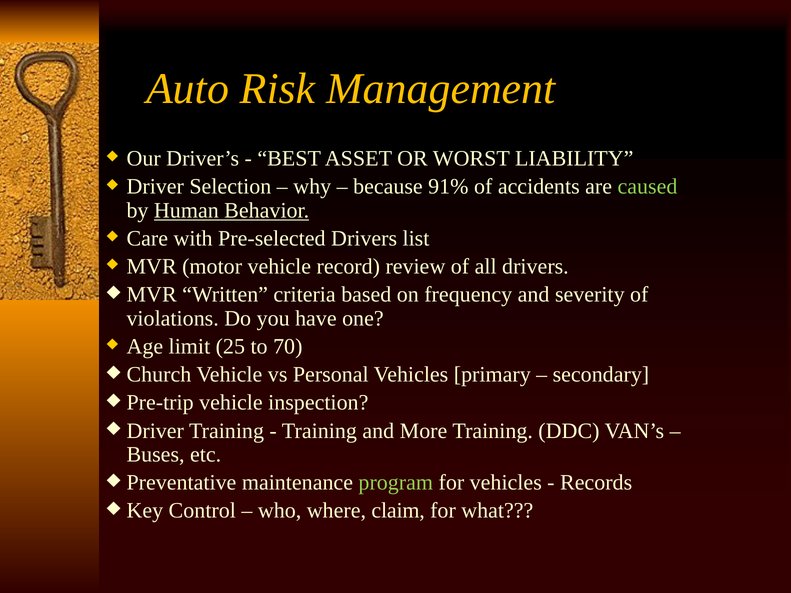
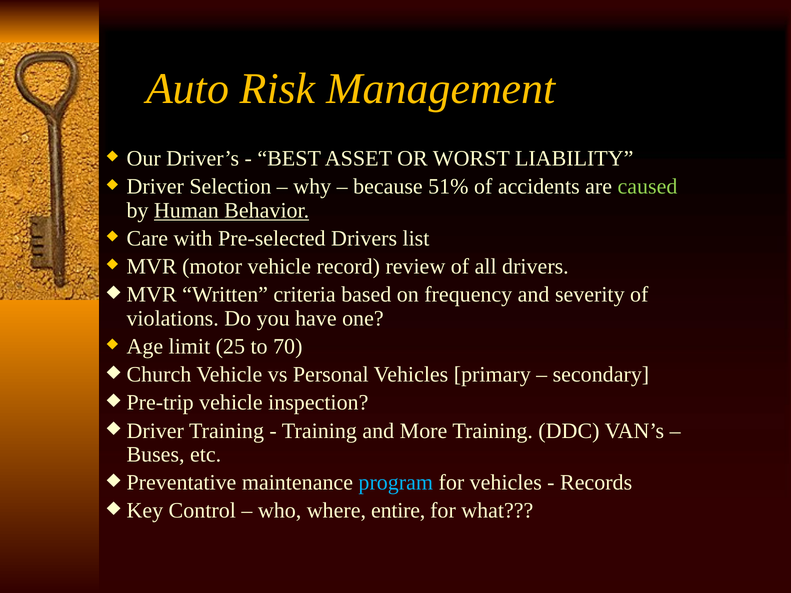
91%: 91% -> 51%
program colour: light green -> light blue
claim: claim -> entire
